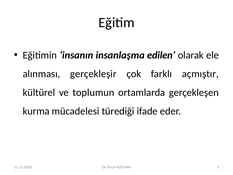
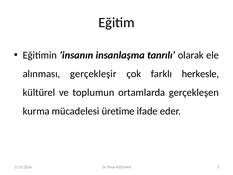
edilen: edilen -> tanrılı
açmıştır: açmıştır -> herkesle
türediği: türediği -> üretime
